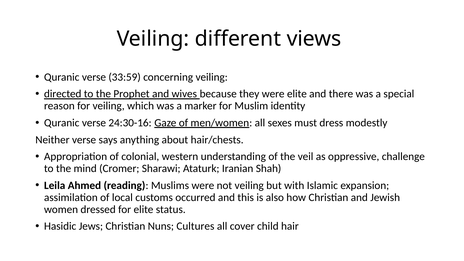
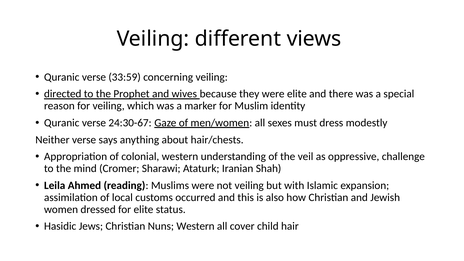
24:30-16: 24:30-16 -> 24:30-67
Nuns Cultures: Cultures -> Western
